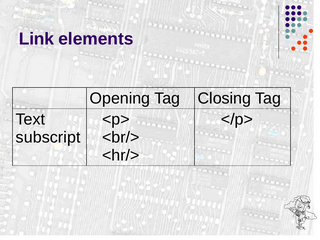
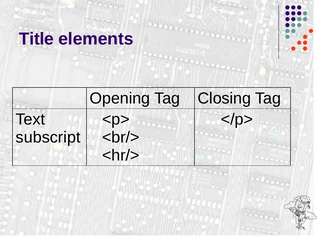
Link: Link -> Title
